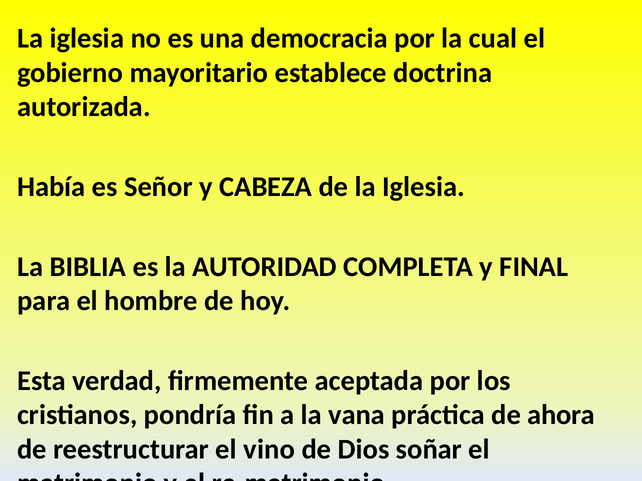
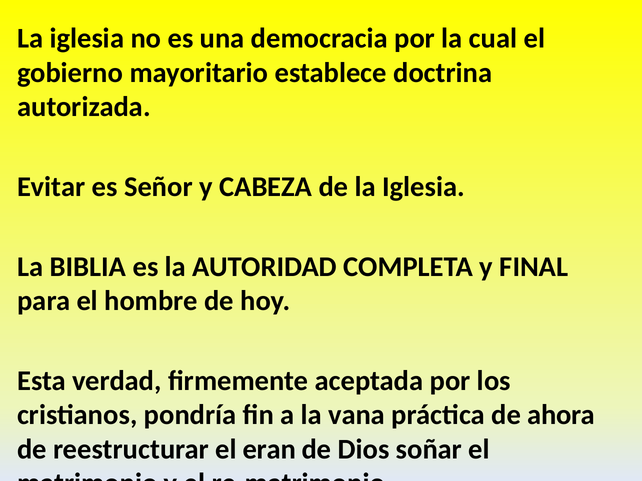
Había: Había -> Evitar
vino: vino -> eran
